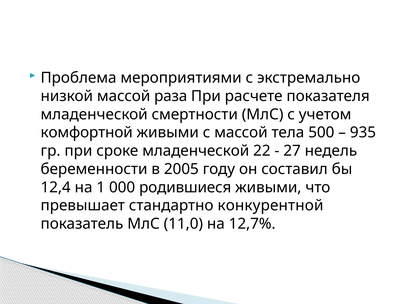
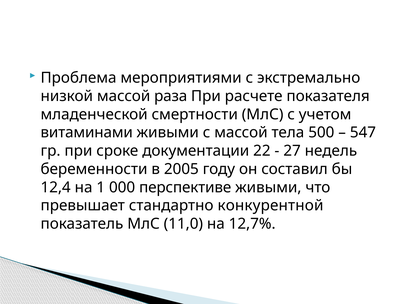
комфортной: комфортной -> витаминами
935: 935 -> 547
сроке младенческой: младенческой -> документации
родившиеся: родившиеся -> перспективе
